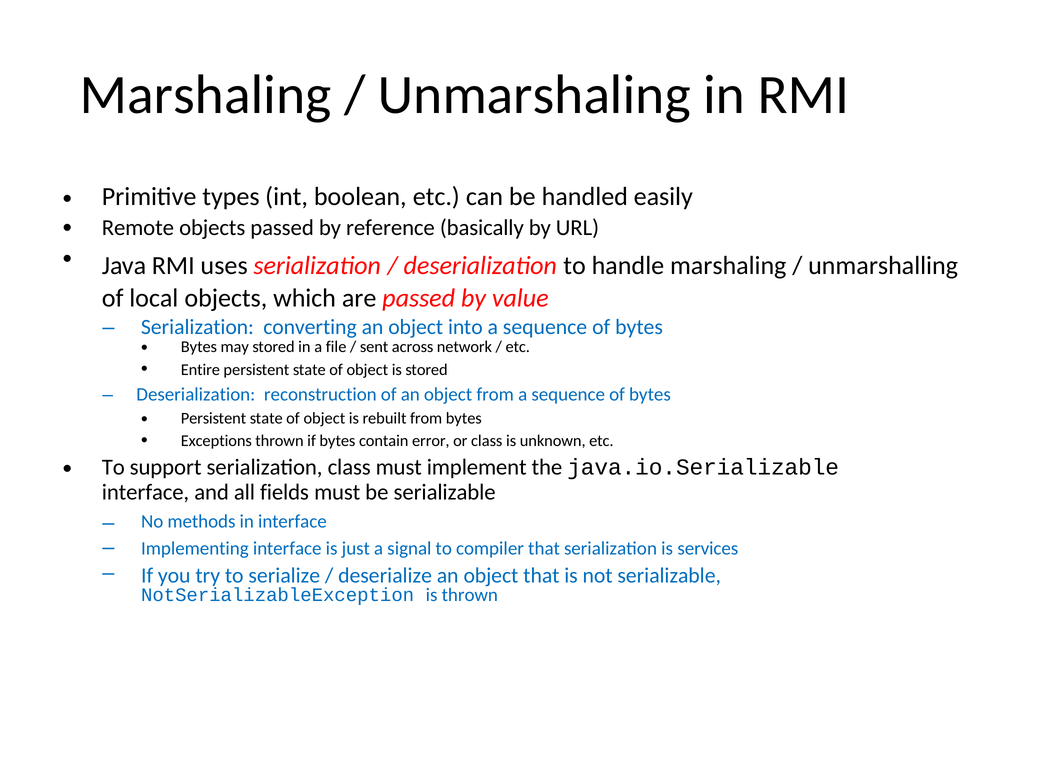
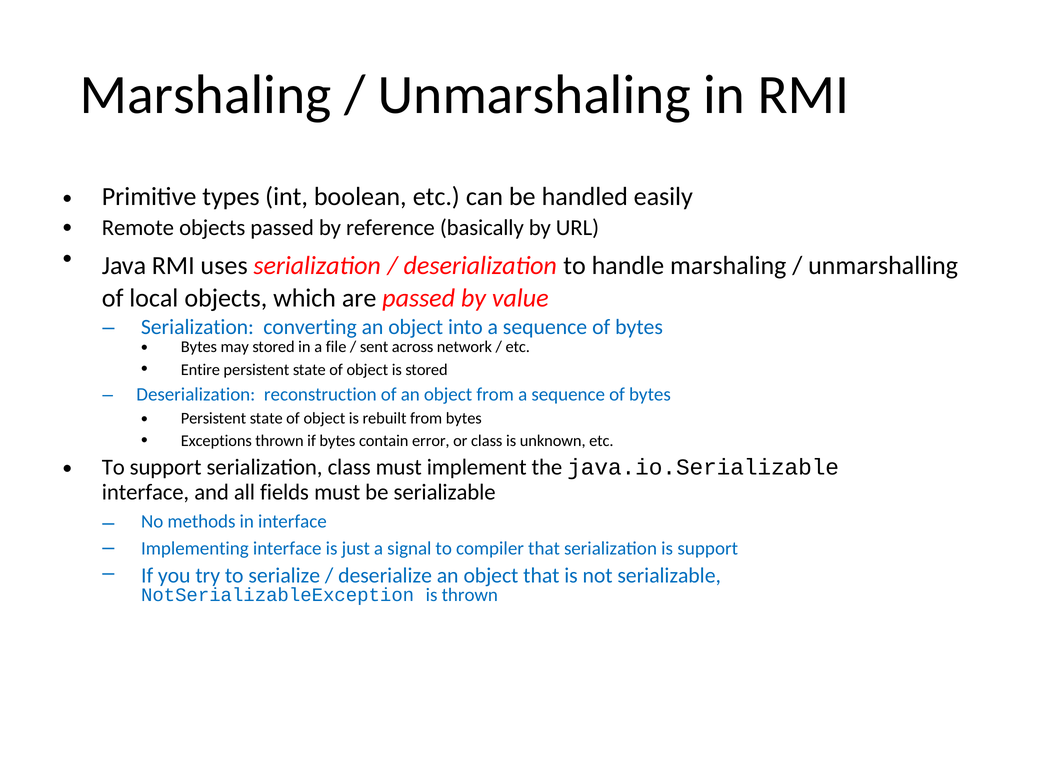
is services: services -> support
